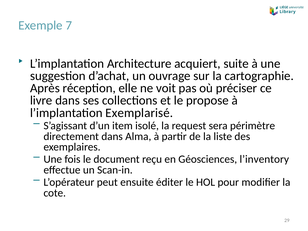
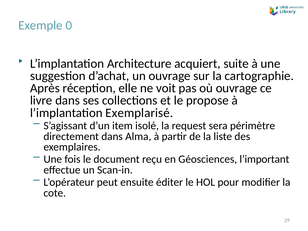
7: 7 -> 0
où préciser: préciser -> ouvrage
l’inventory: l’inventory -> l’important
